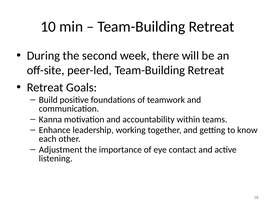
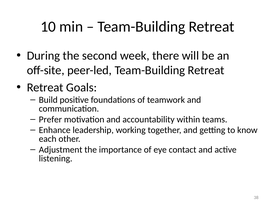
Kanna: Kanna -> Prefer
